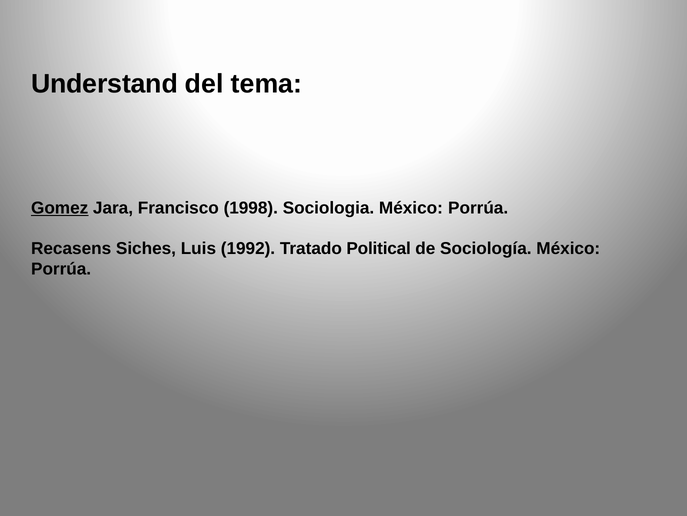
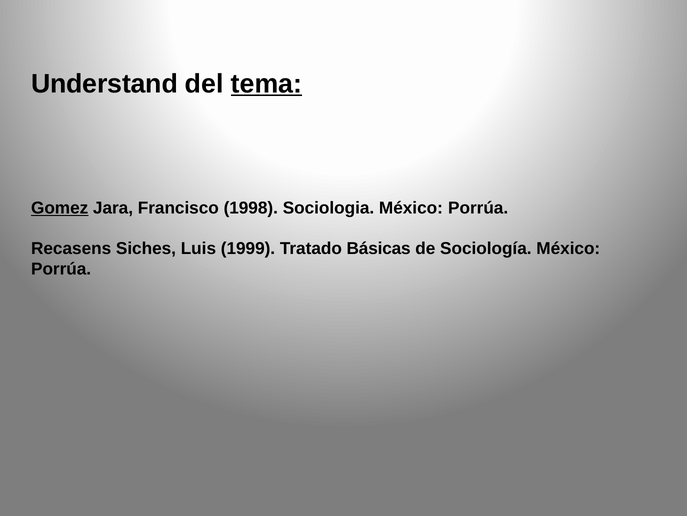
tema underline: none -> present
1992: 1992 -> 1999
Political: Political -> Básicas
